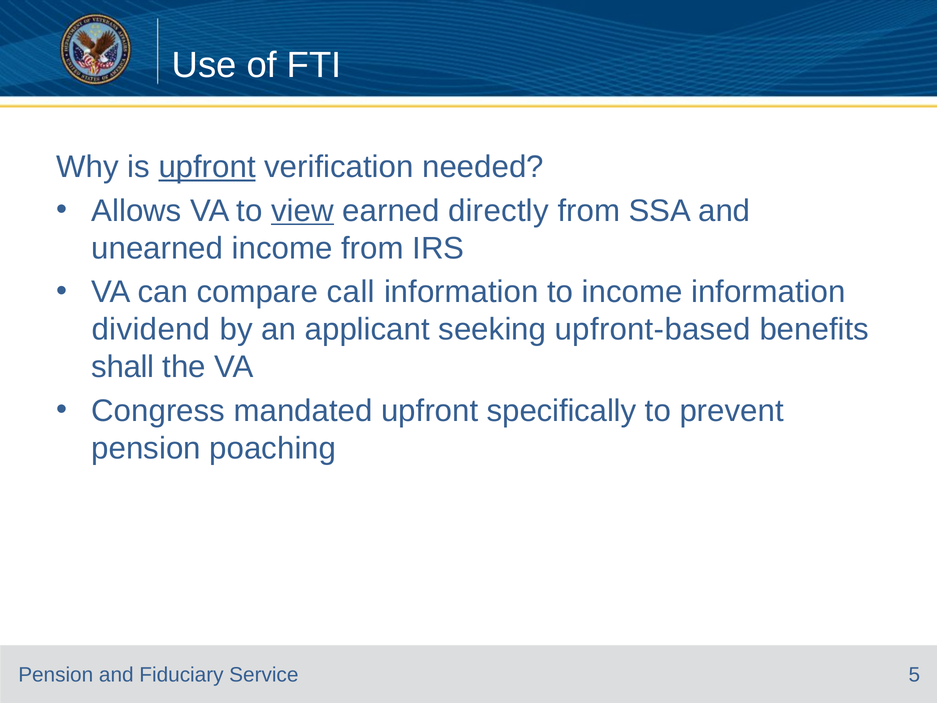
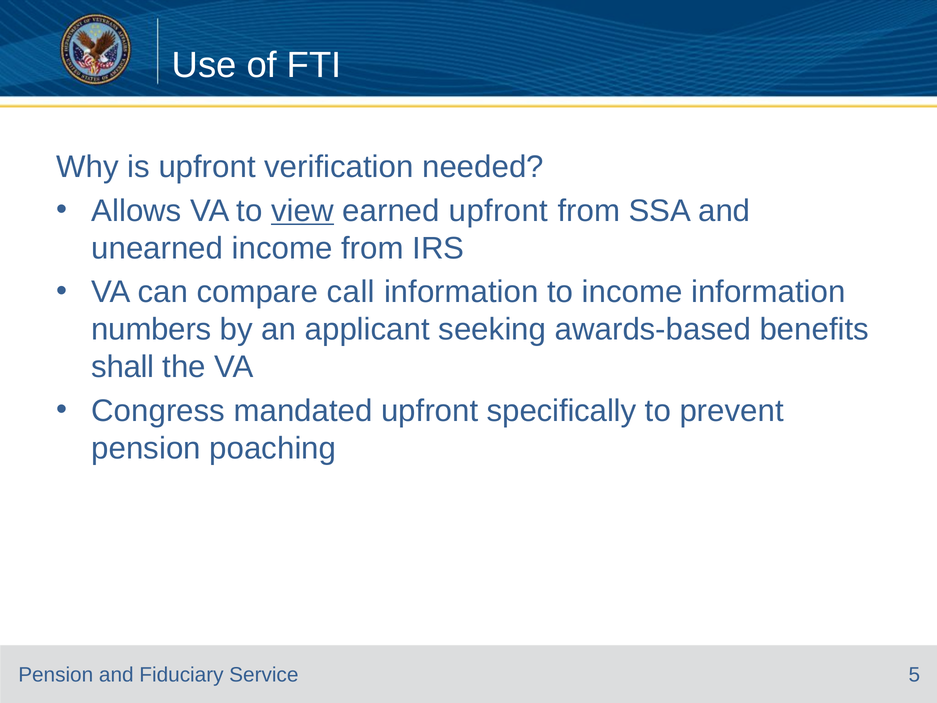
upfront at (207, 167) underline: present -> none
earned directly: directly -> upfront
dividend: dividend -> numbers
upfront-based: upfront-based -> awards-based
